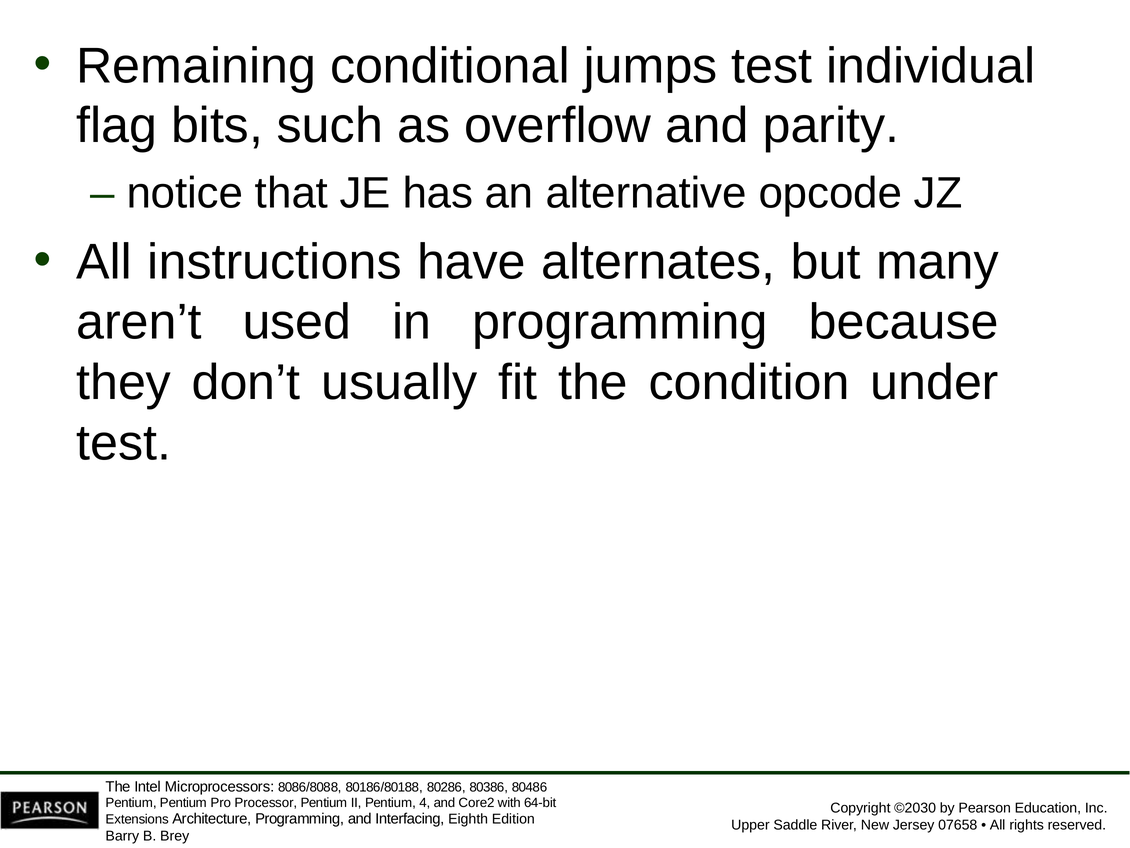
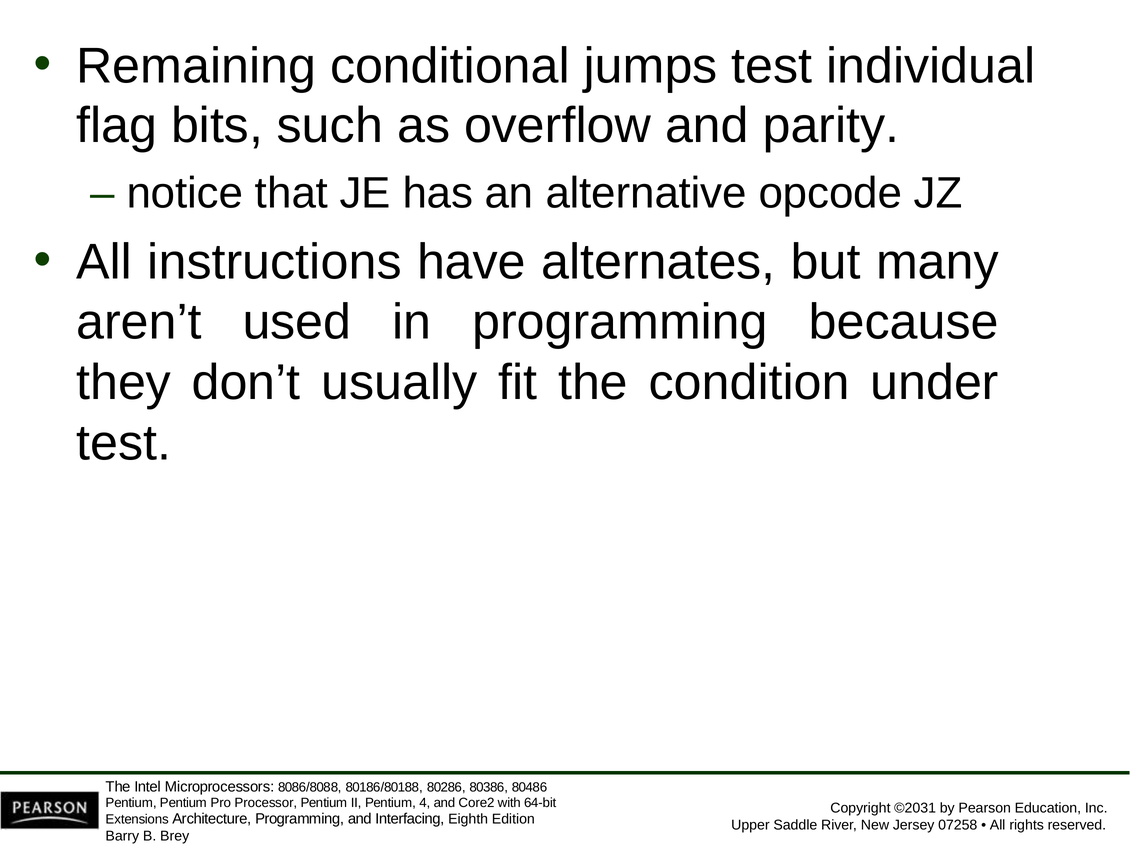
©2030: ©2030 -> ©2031
07658: 07658 -> 07258
